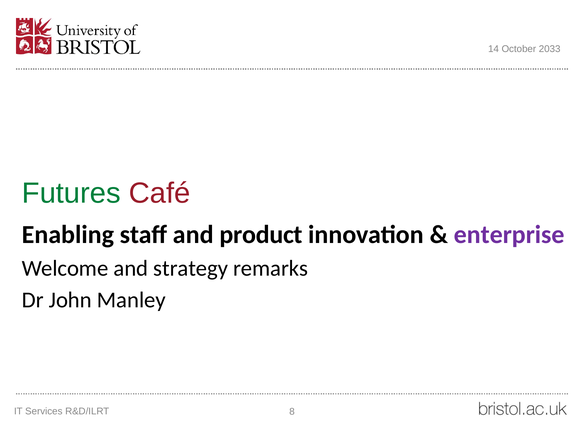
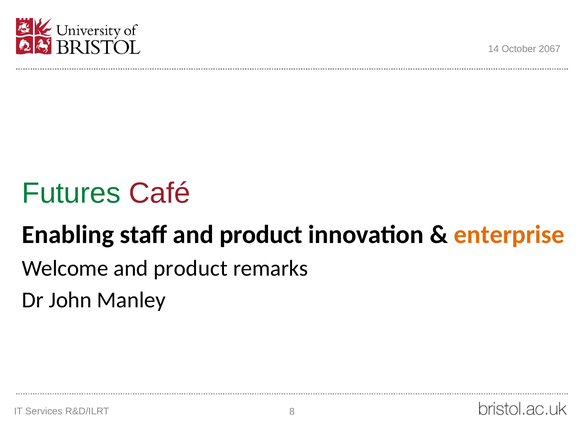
2033: 2033 -> 2067
enterprise colour: purple -> orange
Welcome and strategy: strategy -> product
